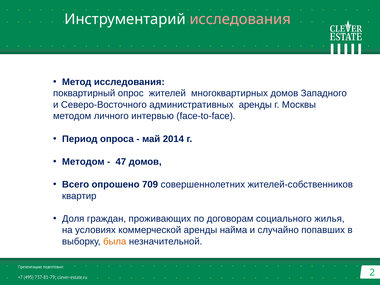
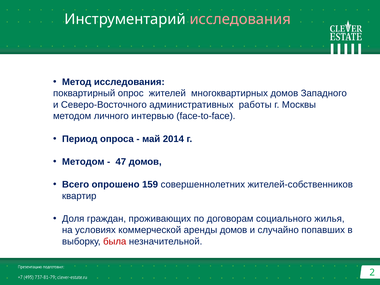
административных аренды: аренды -> работы
709: 709 -> 159
аренды найма: найма -> домов
была colour: orange -> red
